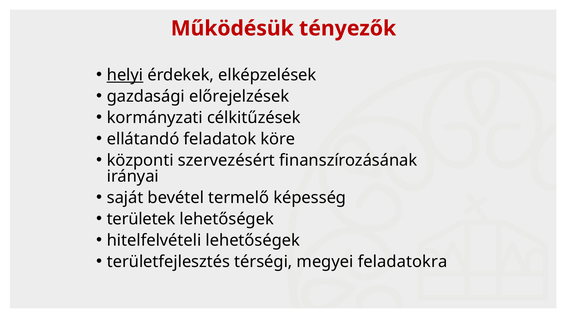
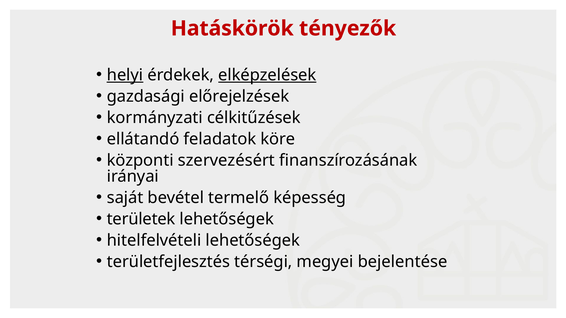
Működésük: Működésük -> Hatáskörök
elképzelések underline: none -> present
feladatokra: feladatokra -> bejelentése
